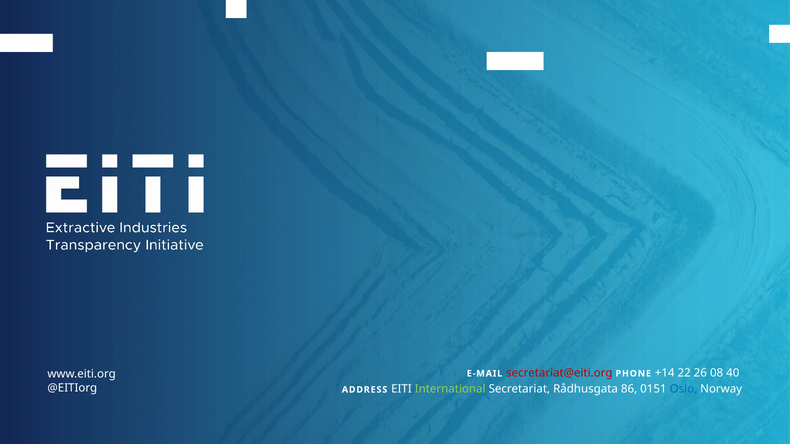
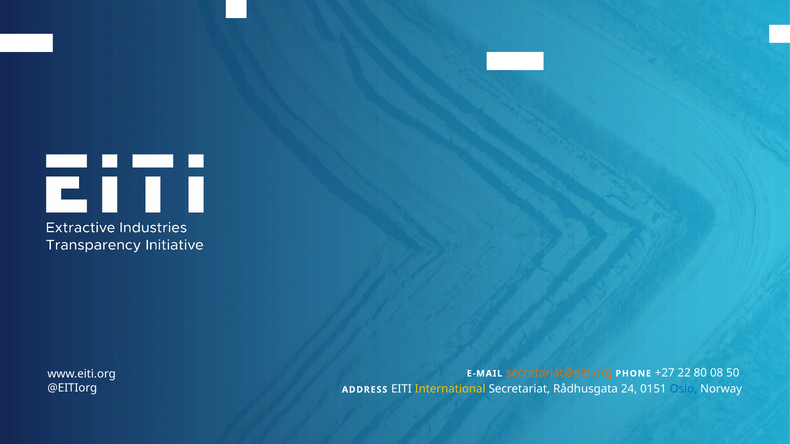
secretariat@eiti.org colour: red -> orange
+14: +14 -> +27
26: 26 -> 80
40: 40 -> 50
International colour: light green -> yellow
86: 86 -> 24
